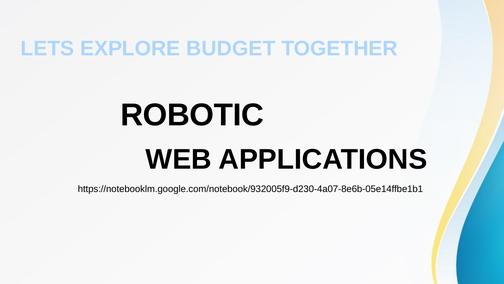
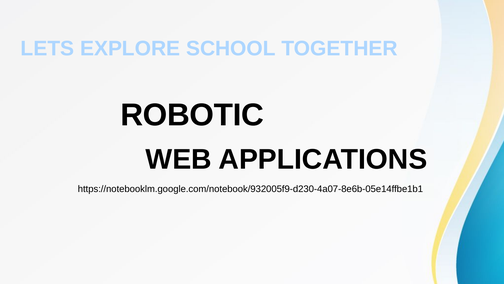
BUDGET: BUDGET -> SCHOOL
